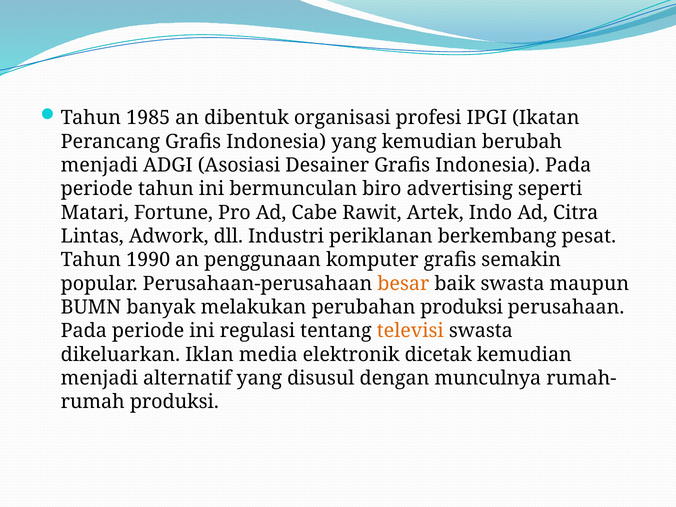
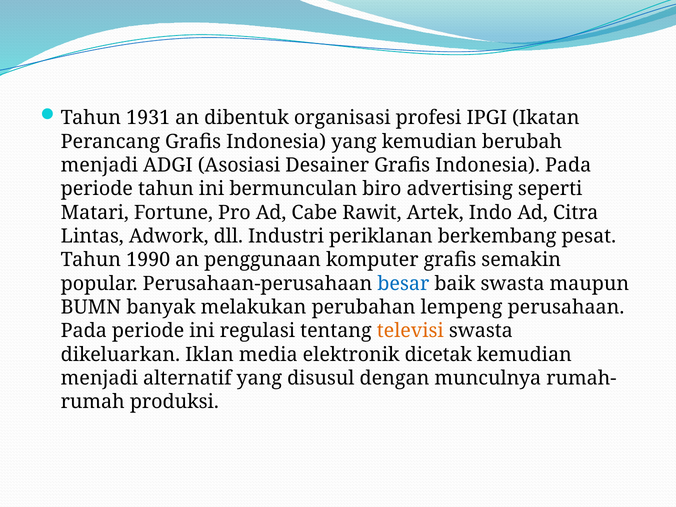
1985: 1985 -> 1931
besar colour: orange -> blue
perubahan produksi: produksi -> lempeng
